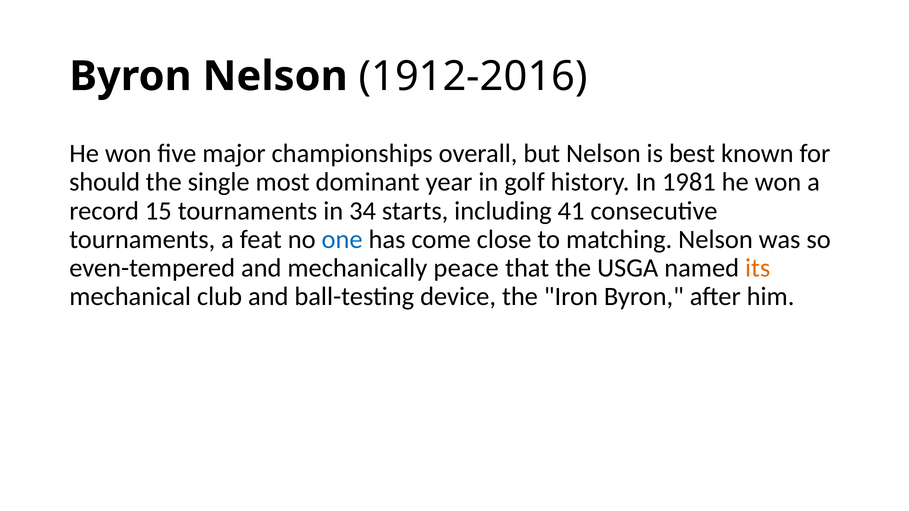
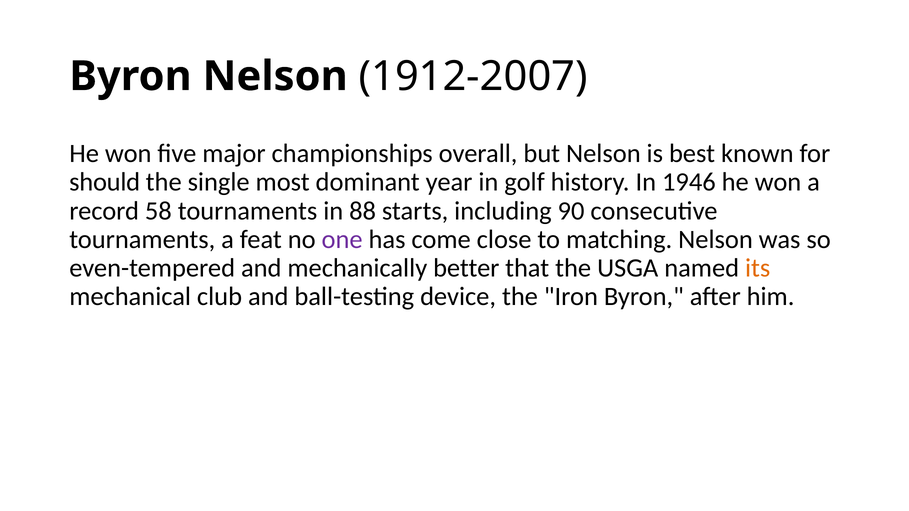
1912-2016: 1912-2016 -> 1912-2007
1981: 1981 -> 1946
15: 15 -> 58
34: 34 -> 88
41: 41 -> 90
one colour: blue -> purple
peace: peace -> better
